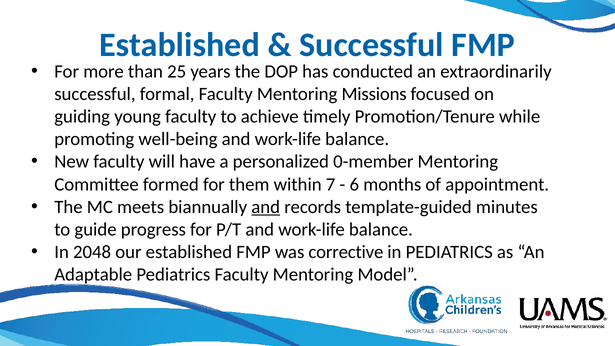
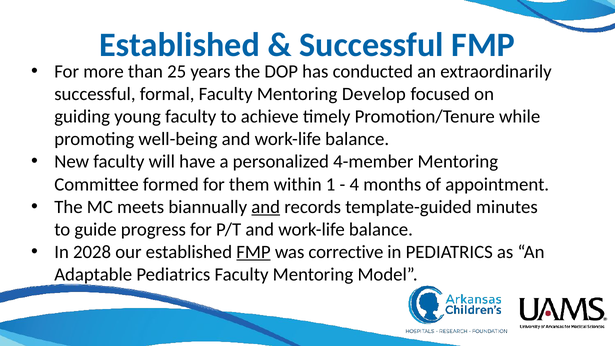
Missions: Missions -> Develop
0-member: 0-member -> 4-member
7: 7 -> 1
6: 6 -> 4
2048: 2048 -> 2028
FMP at (253, 252) underline: none -> present
